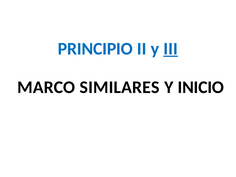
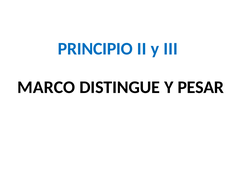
III underline: present -> none
SIMILARES: SIMILARES -> DISTINGUE
INICIO: INICIO -> PESAR
